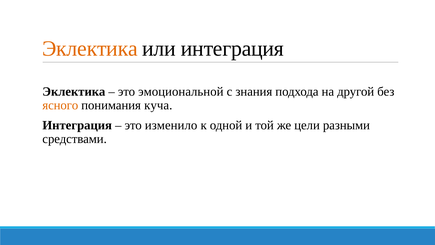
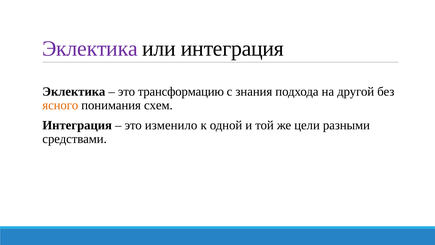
Эклектика at (90, 49) colour: orange -> purple
эмоциональной: эмоциональной -> трансформацию
куча: куча -> схем
